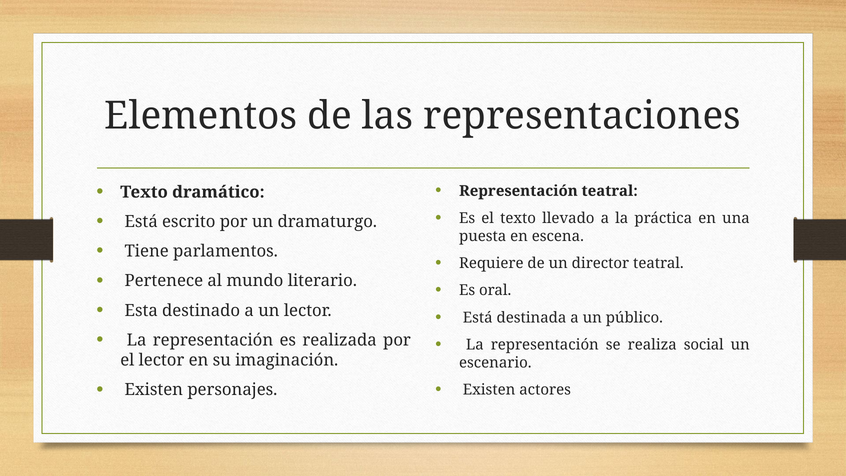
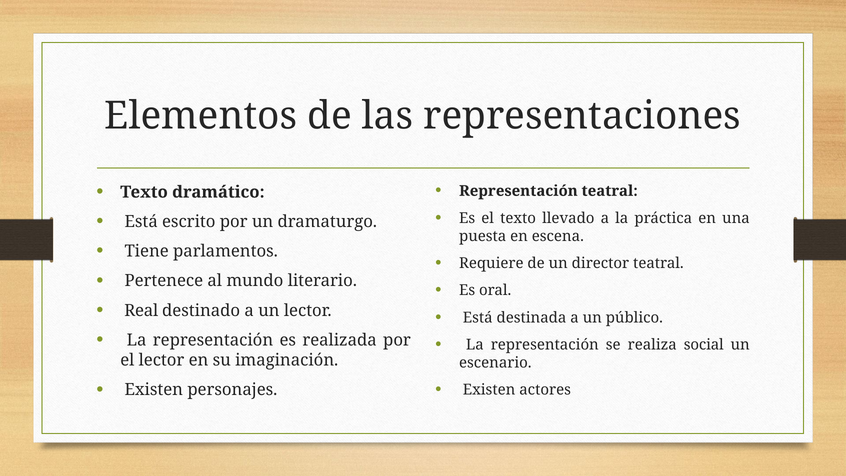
Esta: Esta -> Real
